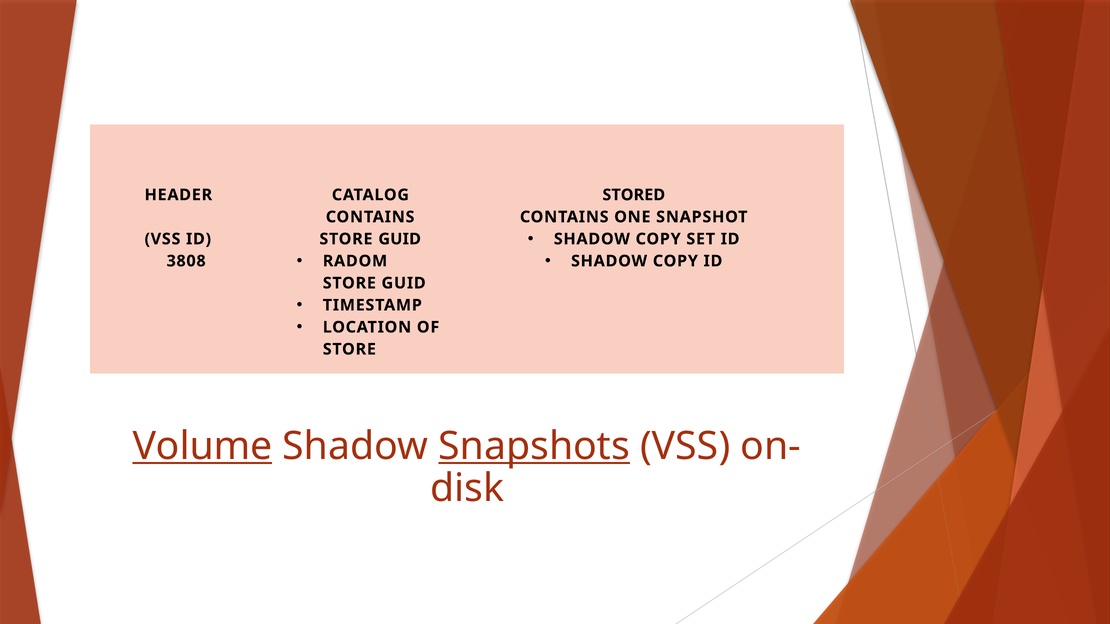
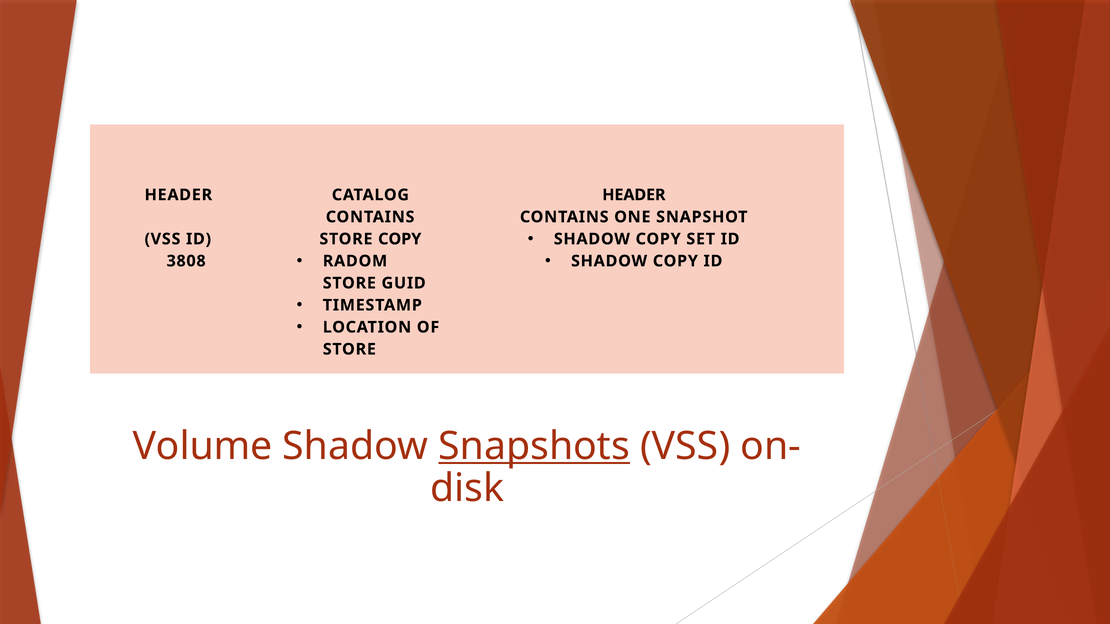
STORED at (634, 195): STORED -> HEADER
GUID at (400, 239): GUID -> COPY
Volume underline: present -> none
